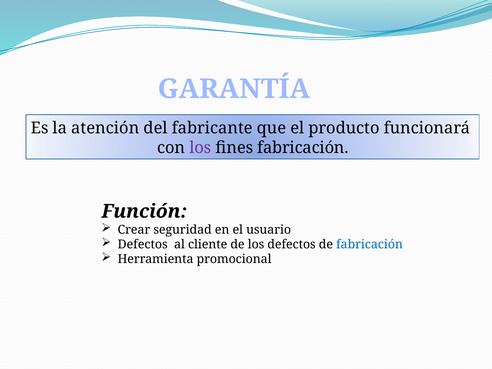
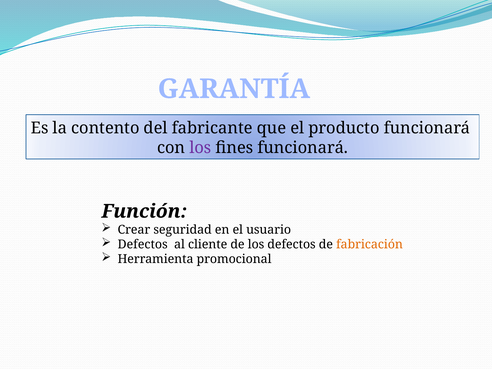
atención: atención -> contento
fines fabricación: fabricación -> funcionará
fabricación at (370, 244) colour: blue -> orange
